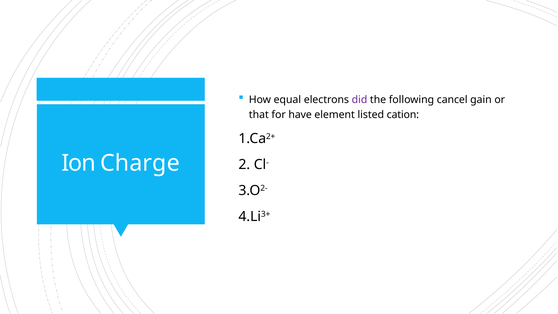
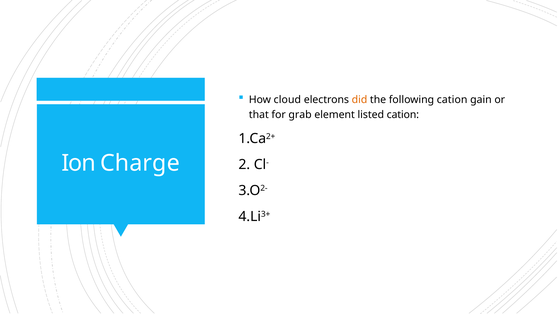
equal: equal -> cloud
did colour: purple -> orange
following cancel: cancel -> cation
have: have -> grab
